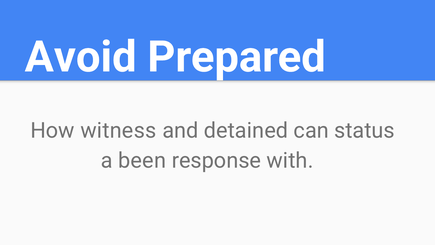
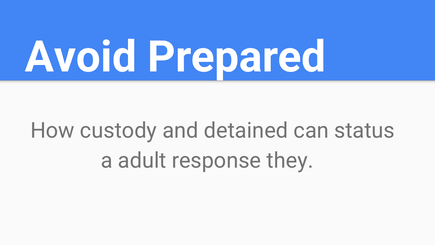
witness: witness -> custody
been: been -> adult
with: with -> they
